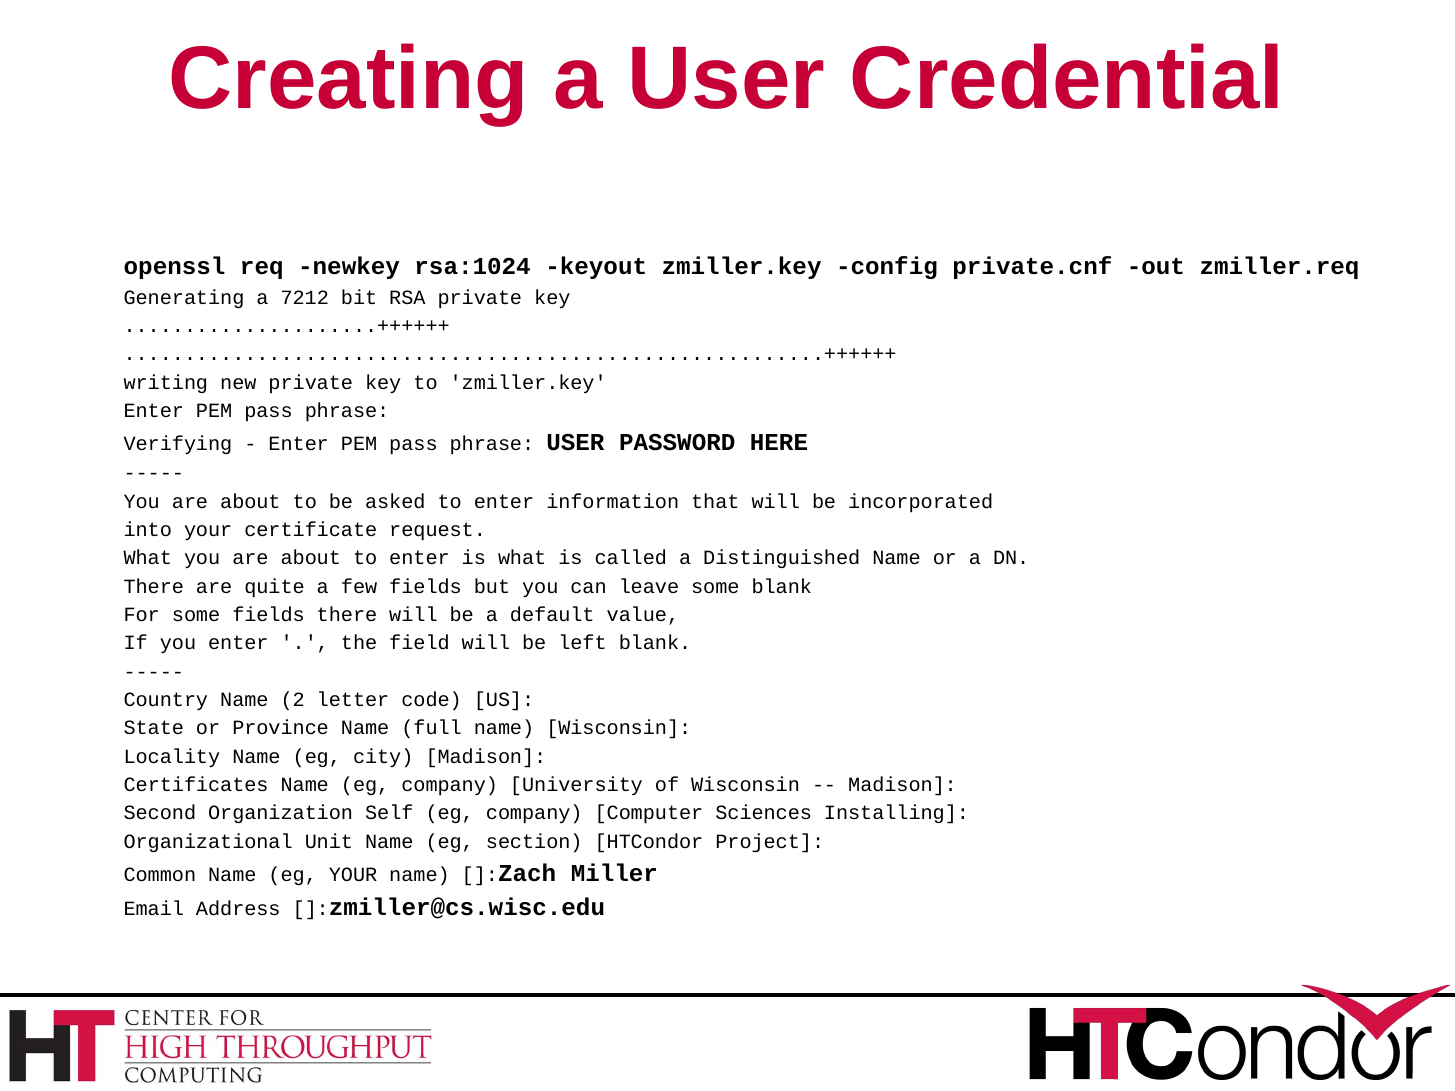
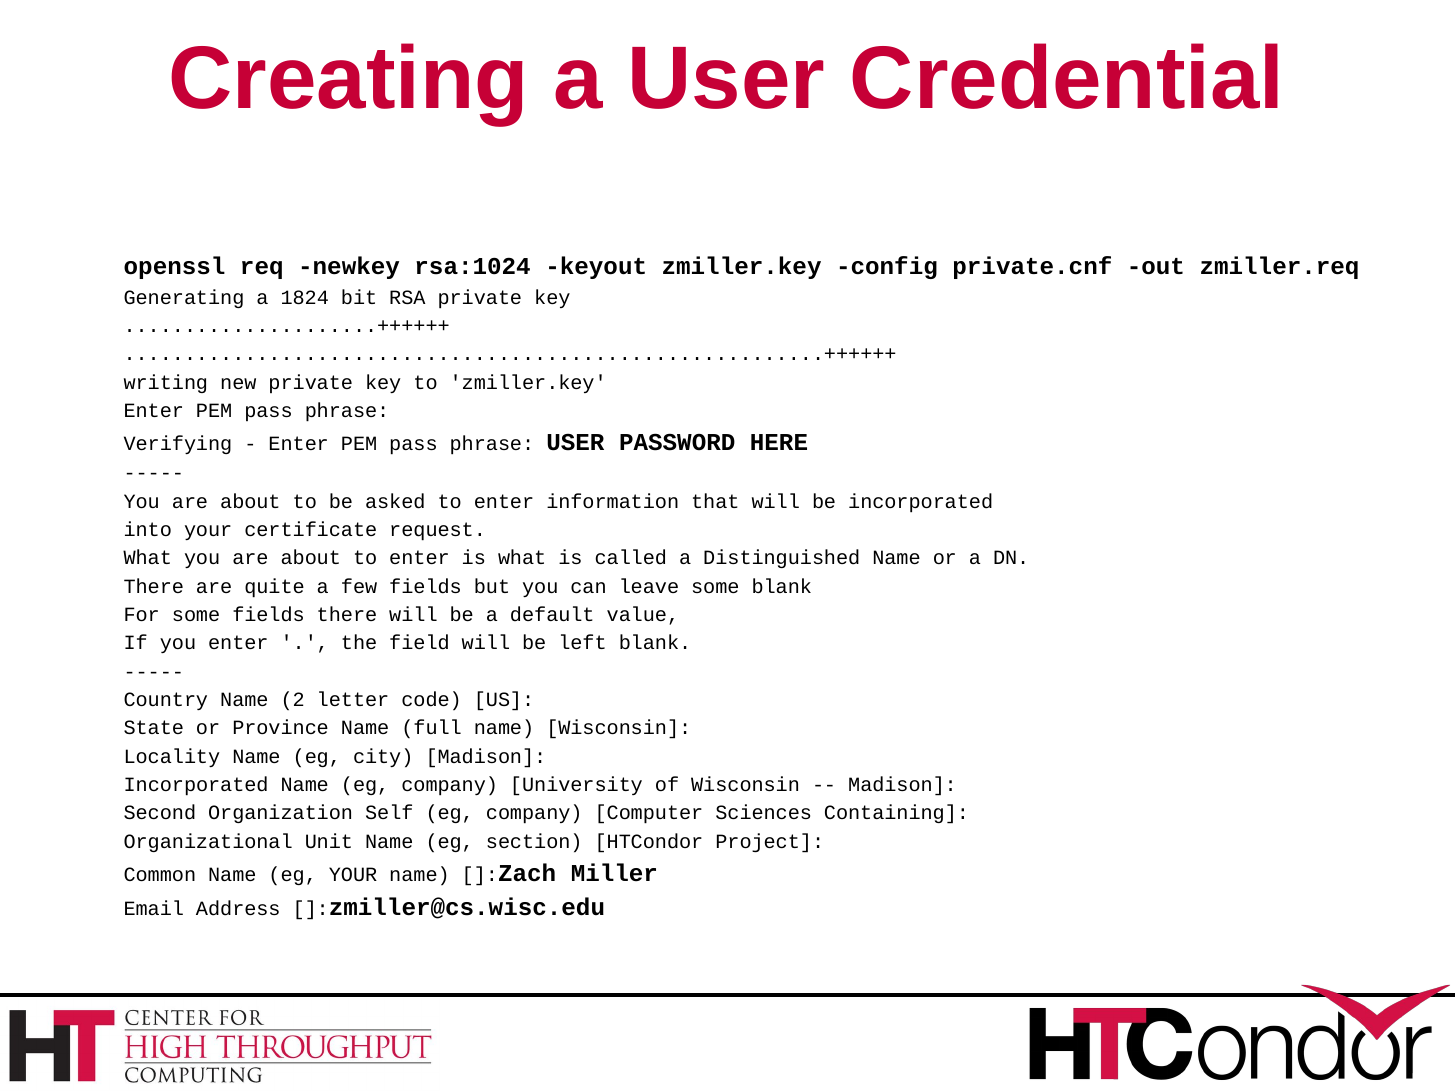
7212: 7212 -> 1824
Certificates at (196, 785): Certificates -> Incorporated
Installing: Installing -> Containing
